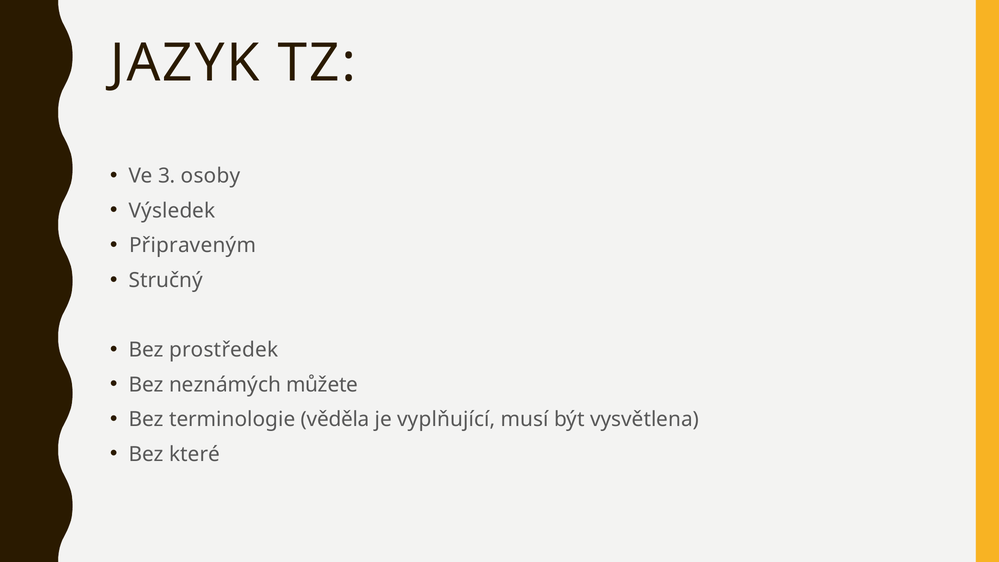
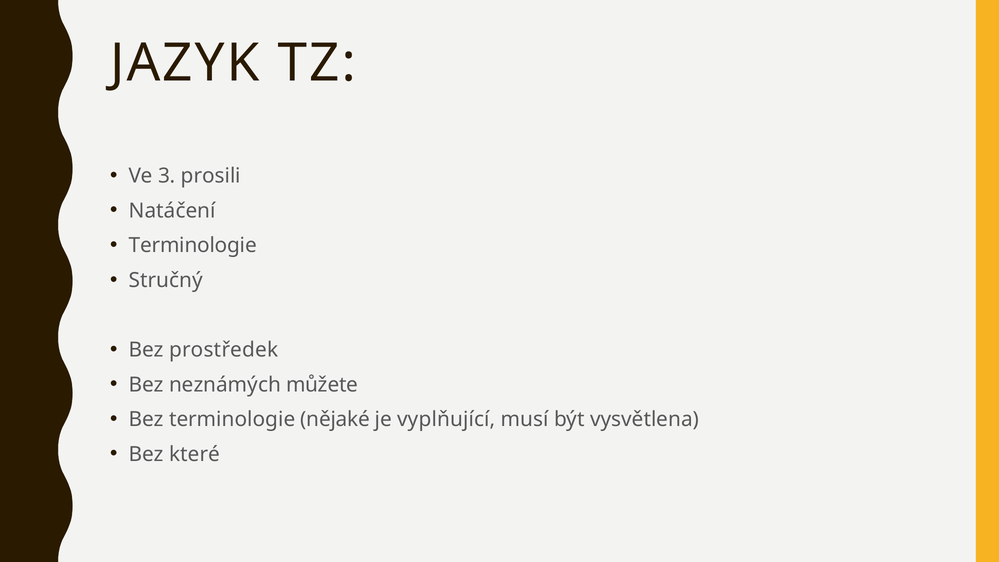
osoby: osoby -> prosili
Výsledek: Výsledek -> Natáčení
Připraveným at (193, 246): Připraveným -> Terminologie
věděla: věděla -> nějaké
